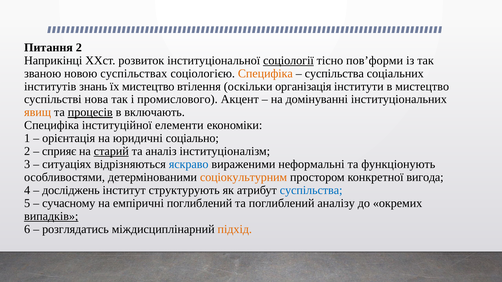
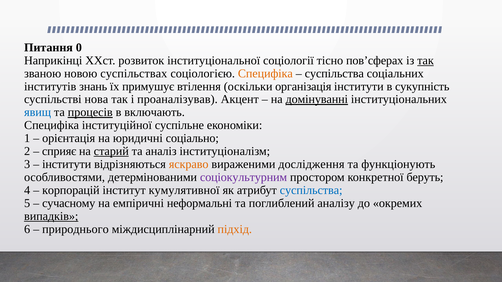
Питання 2: 2 -> 0
соціології underline: present -> none
пов’форми: пов’форми -> пов’сферах
так at (426, 61) underline: none -> present
їх мистецтво: мистецтво -> примушує
в мистецтво: мистецтво -> сукупність
промислового: промислового -> проаналізував
домінуванні underline: none -> present
явищ colour: orange -> blue
елементи: елементи -> суспільне
ситуаціях at (67, 164): ситуаціях -> інститути
яскраво colour: blue -> orange
неформальні: неформальні -> дослідження
соціокультурним colour: orange -> purple
вигода: вигода -> беруть
досліджень: досліджень -> корпорацій
структурують: структурують -> кумулятивної
емпіричні поглиблений: поглиблений -> неформальні
розглядатись: розглядатись -> природнього
